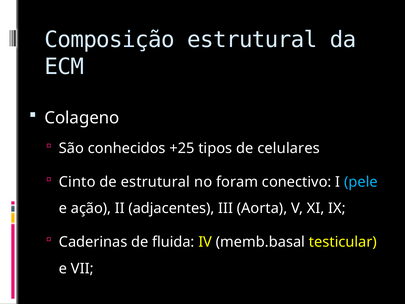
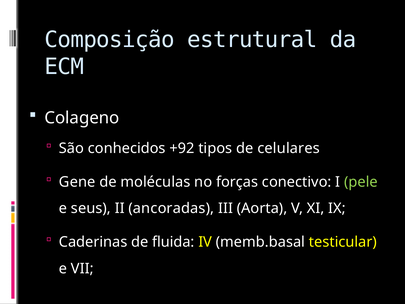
+25: +25 -> +92
Cinto: Cinto -> Gene
de estrutural: estrutural -> moléculas
foram: foram -> forças
pele colour: light blue -> light green
ação: ação -> seus
adjacentes: adjacentes -> ancoradas
